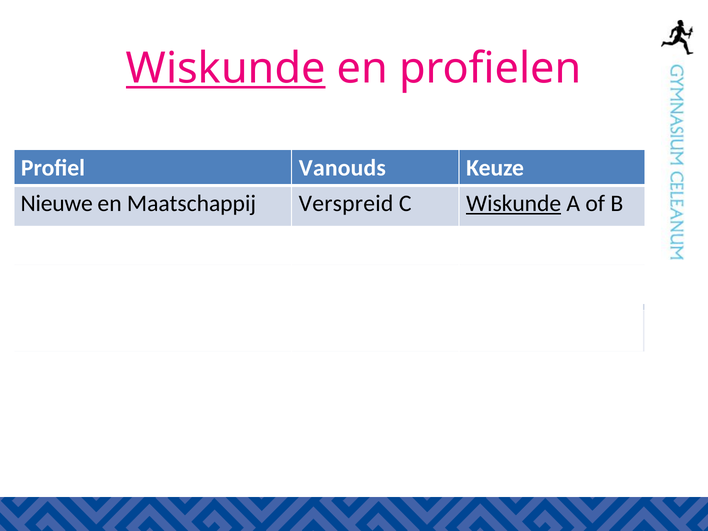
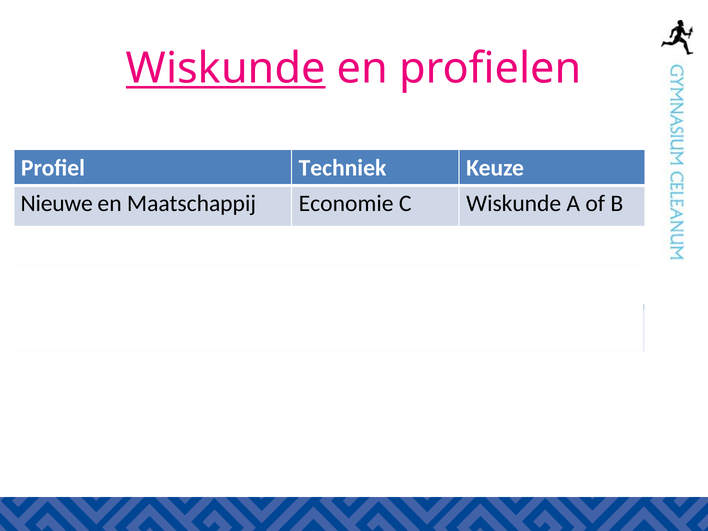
Profiel Vanouds: Vanouds -> Techniek
Maatschappij Verspreid: Verspreid -> Economie
Wiskunde at (514, 204) underline: present -> none
